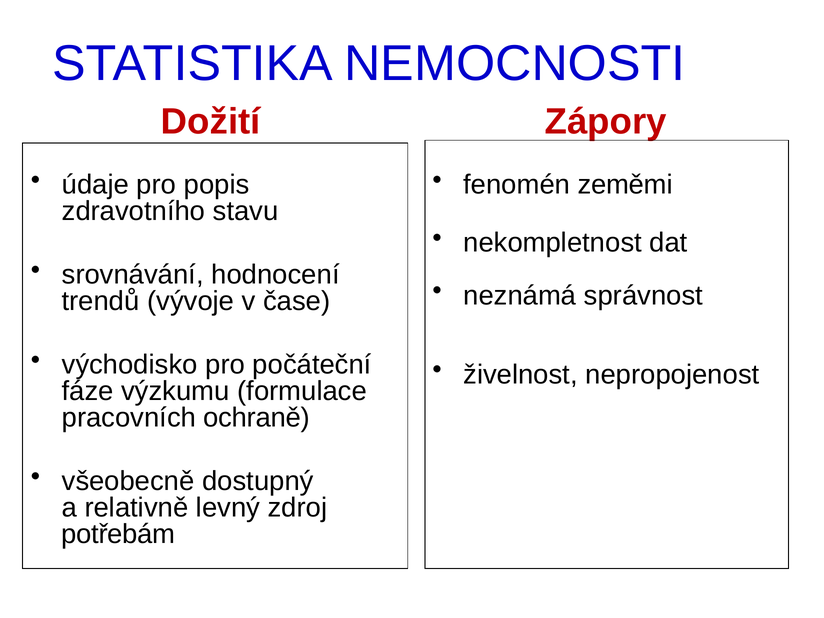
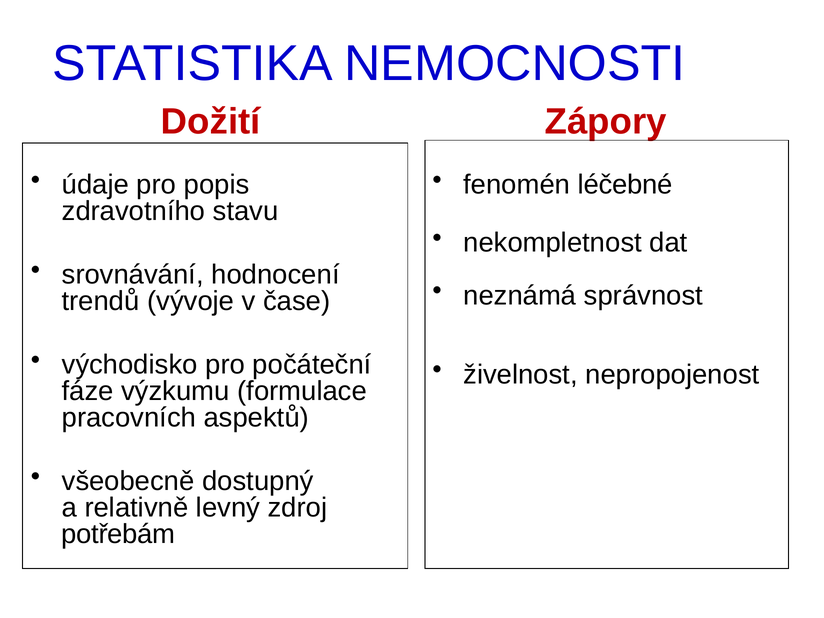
zeměmi: zeměmi -> léčebné
ochraně: ochraně -> aspektů
